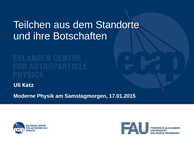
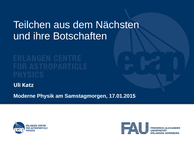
Standorte: Standorte -> Nächsten
